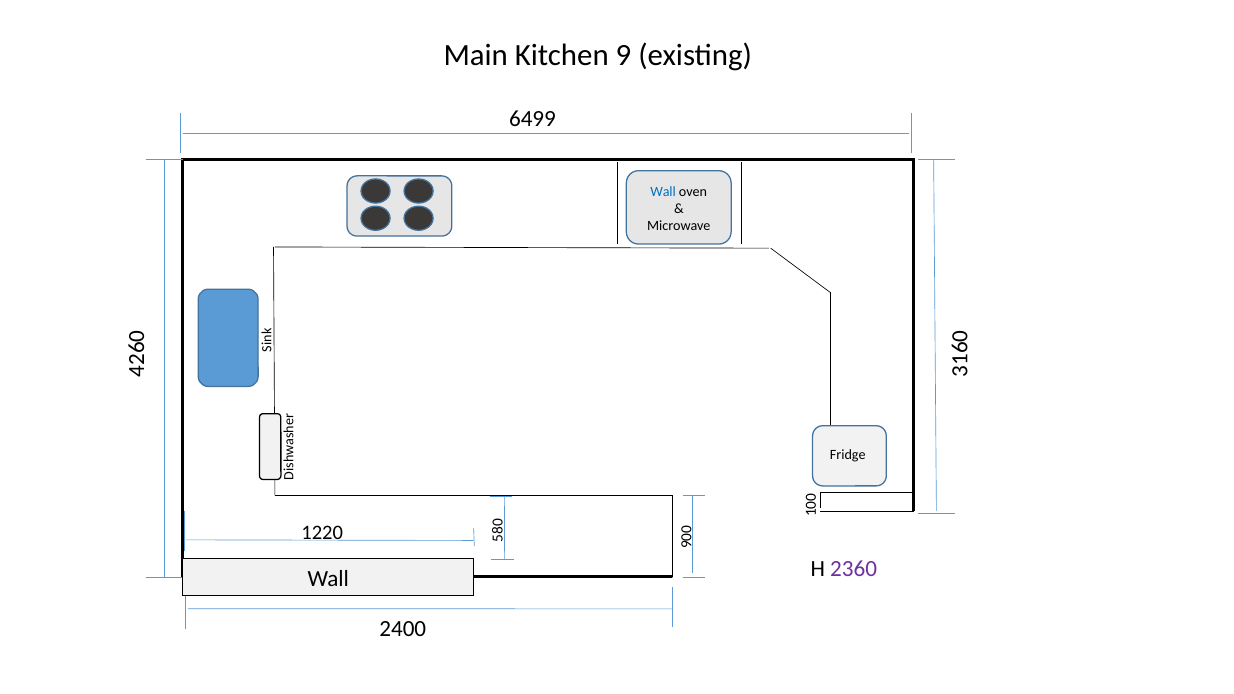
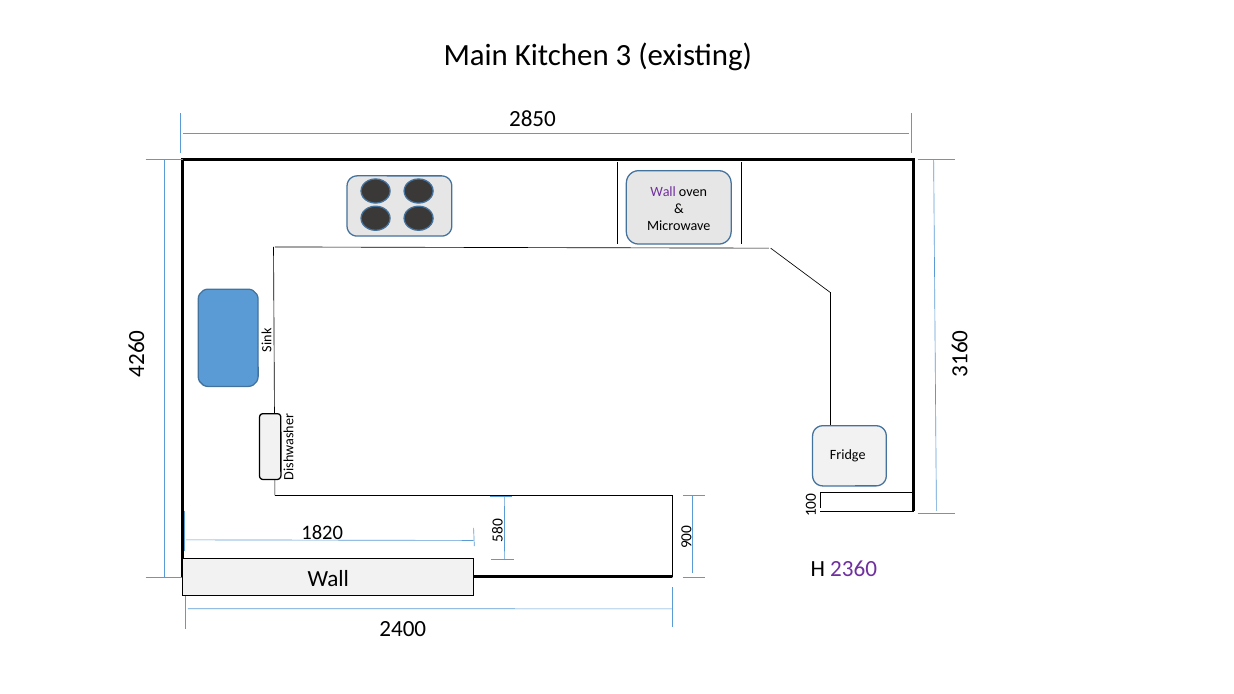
Kitchen 9: 9 -> 3
6499: 6499 -> 2850
Wall at (663, 192) colour: blue -> purple
1220: 1220 -> 1820
